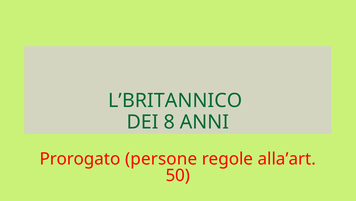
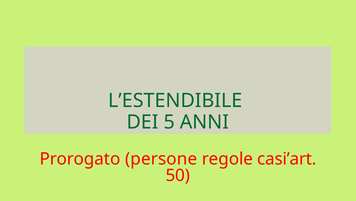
L’BRITANNICO: L’BRITANNICO -> L’ESTENDIBILE
8: 8 -> 5
alla’art: alla’art -> casi’art
